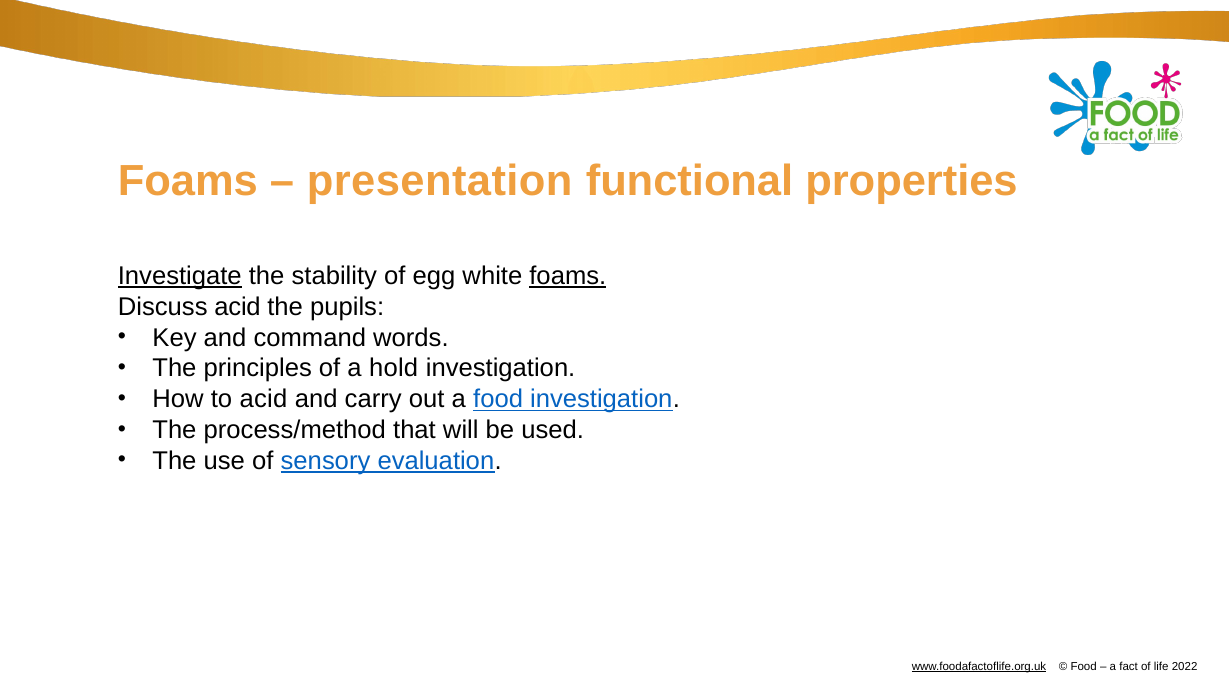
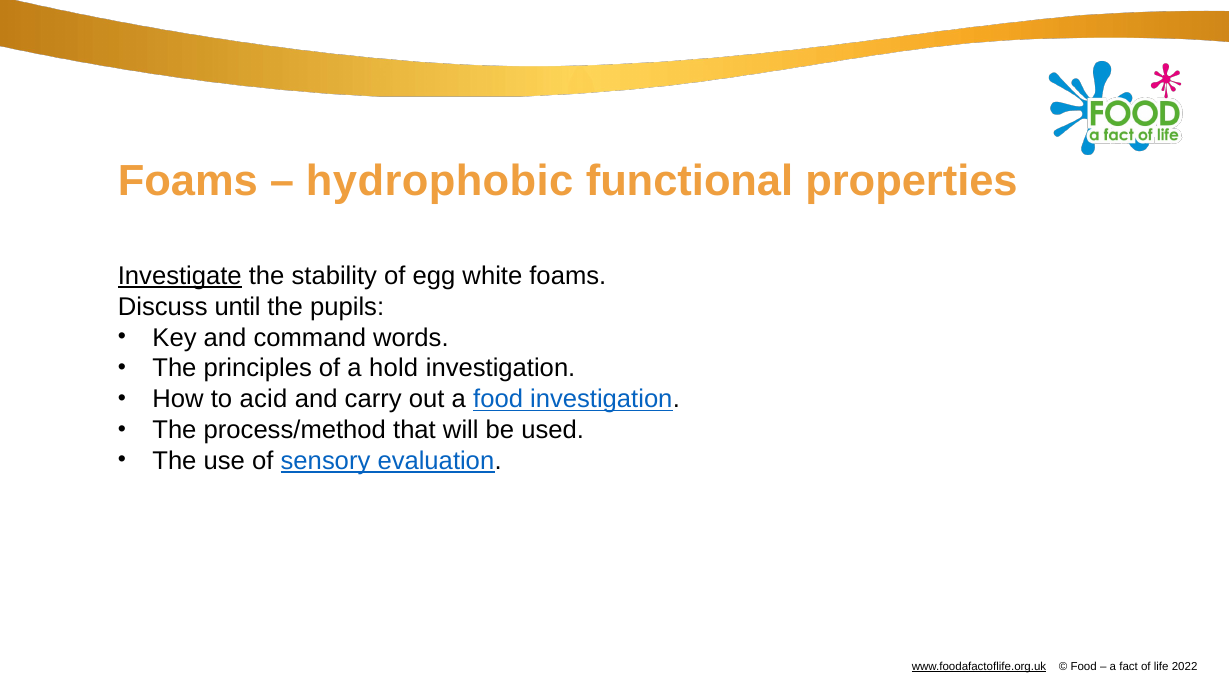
presentation: presentation -> hydrophobic
foams at (568, 276) underline: present -> none
Discuss acid: acid -> until
